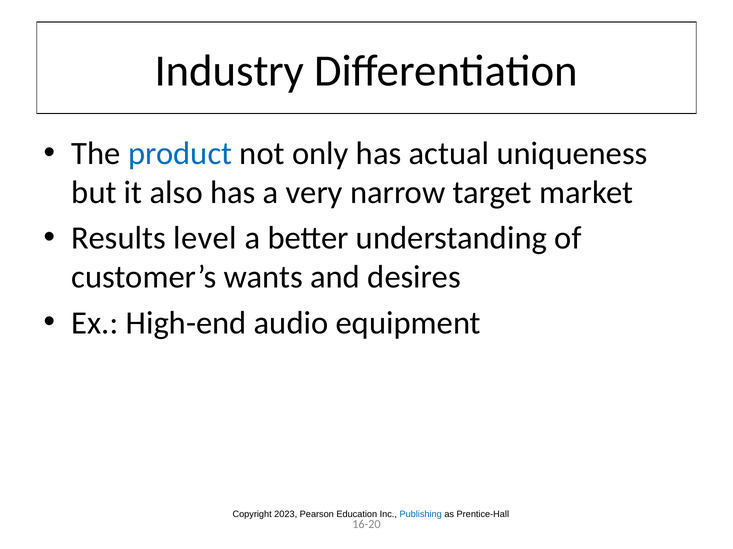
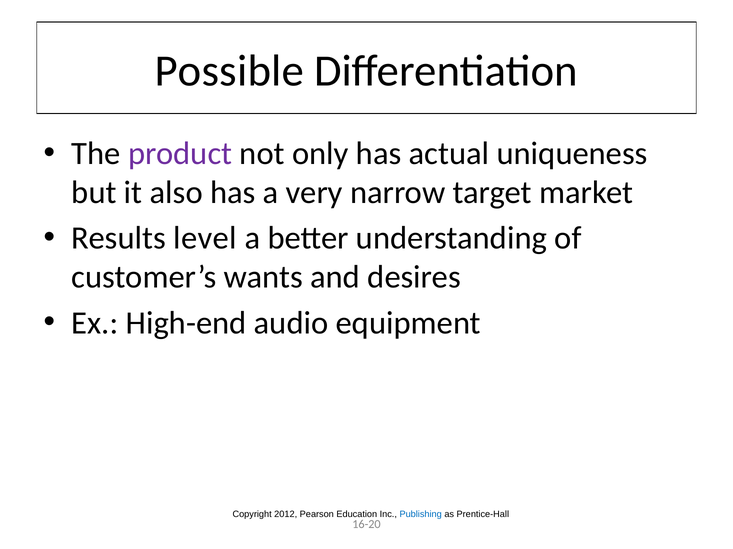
Industry: Industry -> Possible
product colour: blue -> purple
2023: 2023 -> 2012
